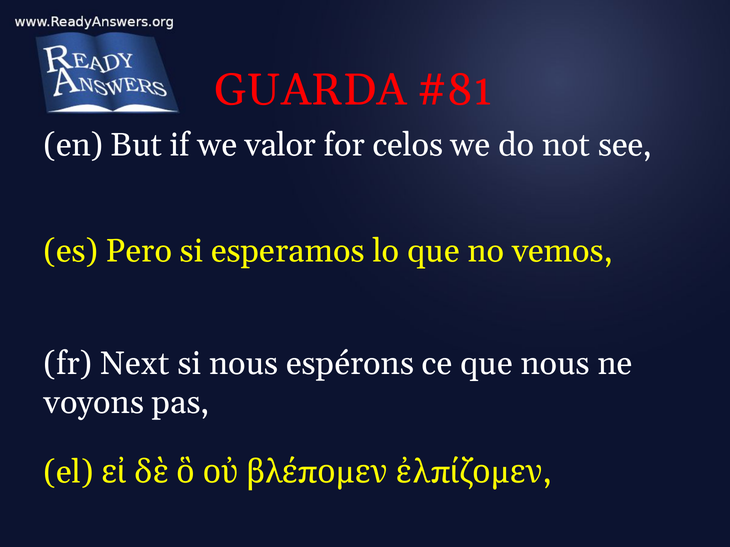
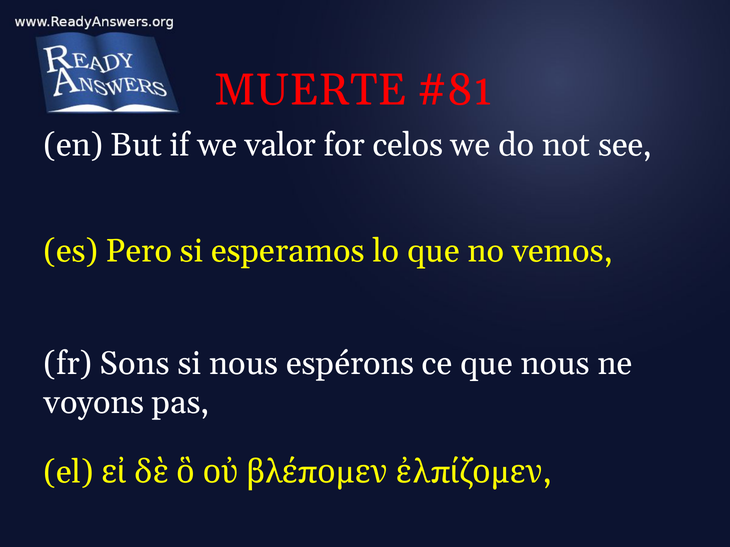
GUARDA: GUARDA -> MUERTE
Next: Next -> Sons
